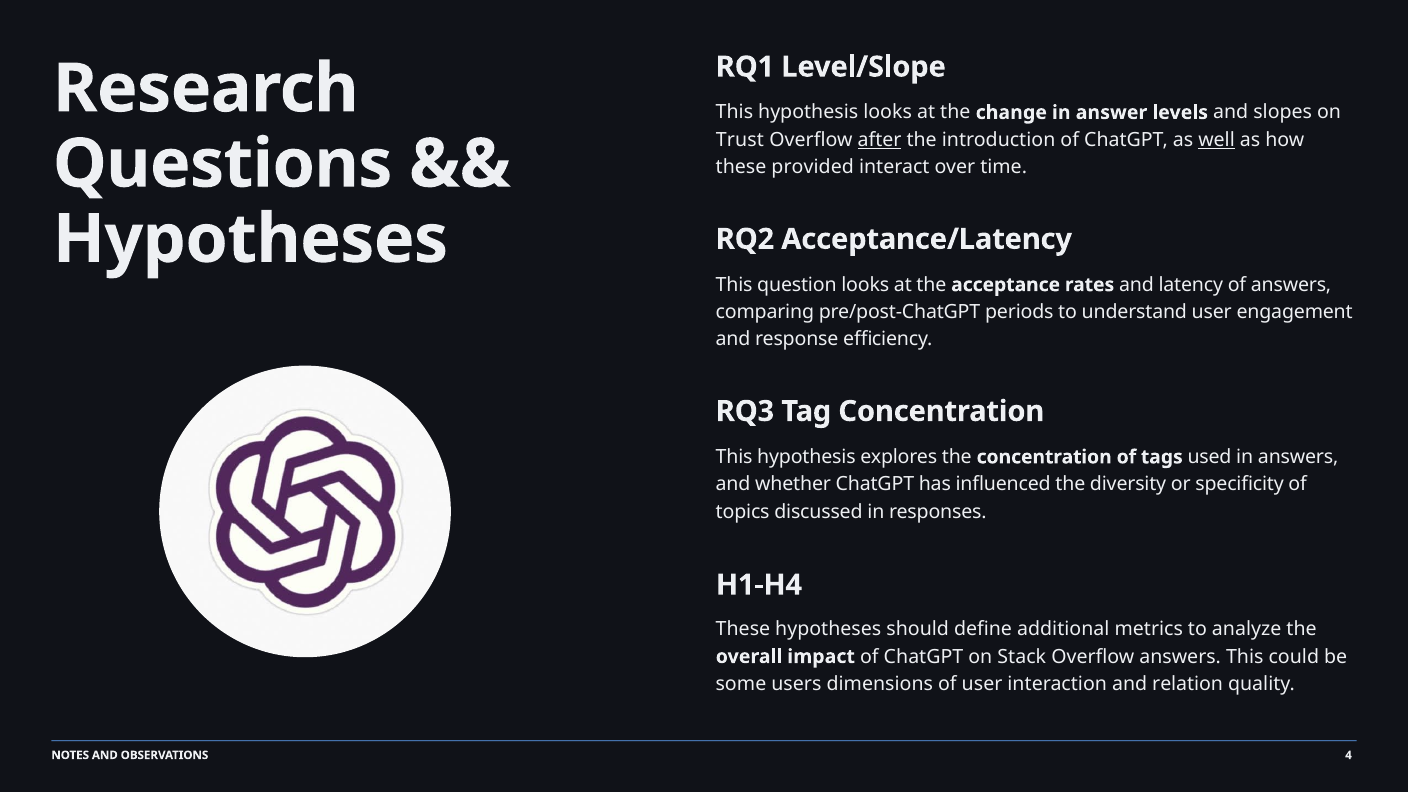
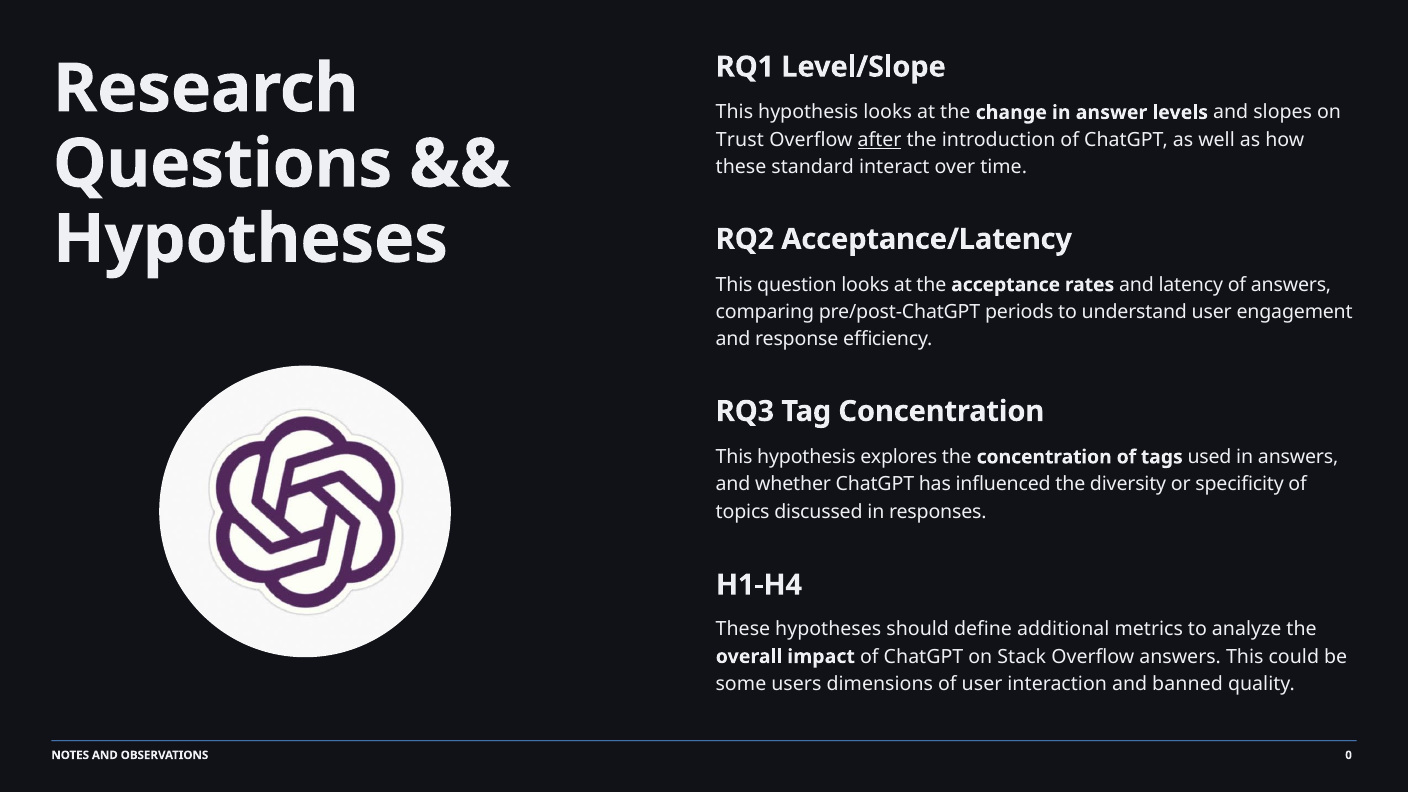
well underline: present -> none
provided: provided -> standard
relation: relation -> banned
4: 4 -> 0
